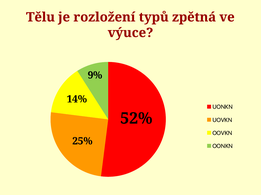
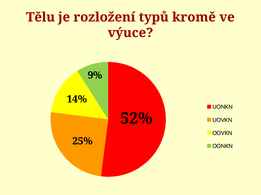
zpětná: zpětná -> kromě
